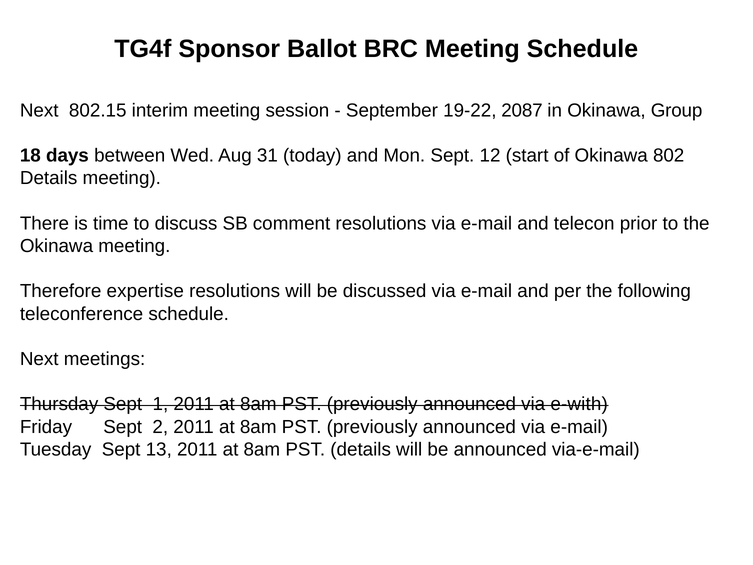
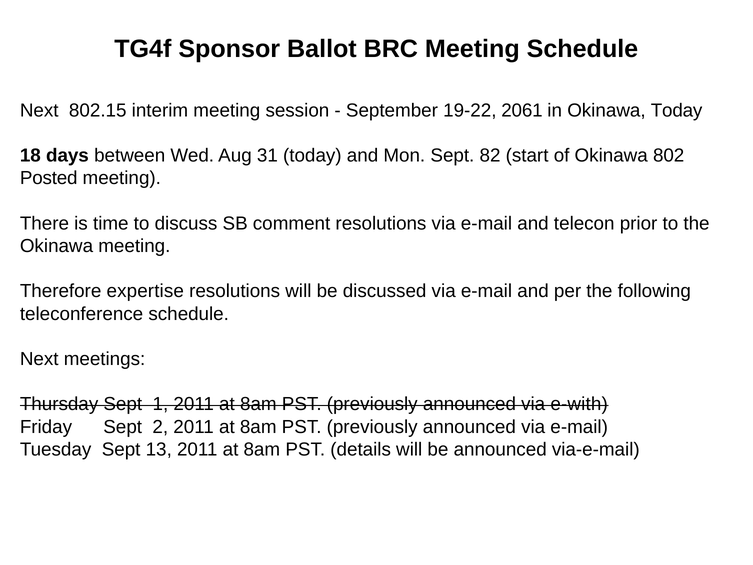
2087: 2087 -> 2061
Okinawa Group: Group -> Today
12: 12 -> 82
Details at (49, 178): Details -> Posted
